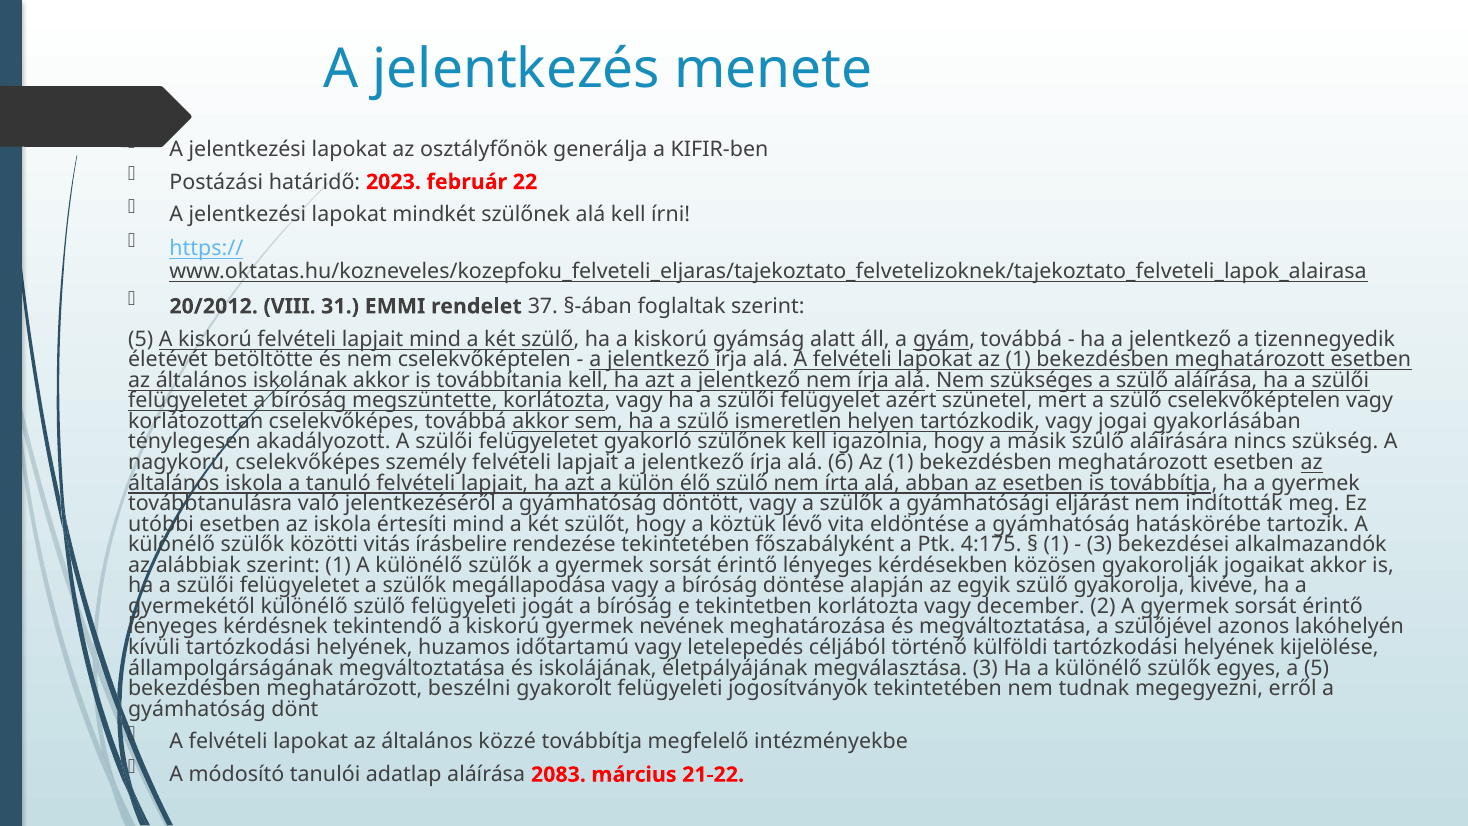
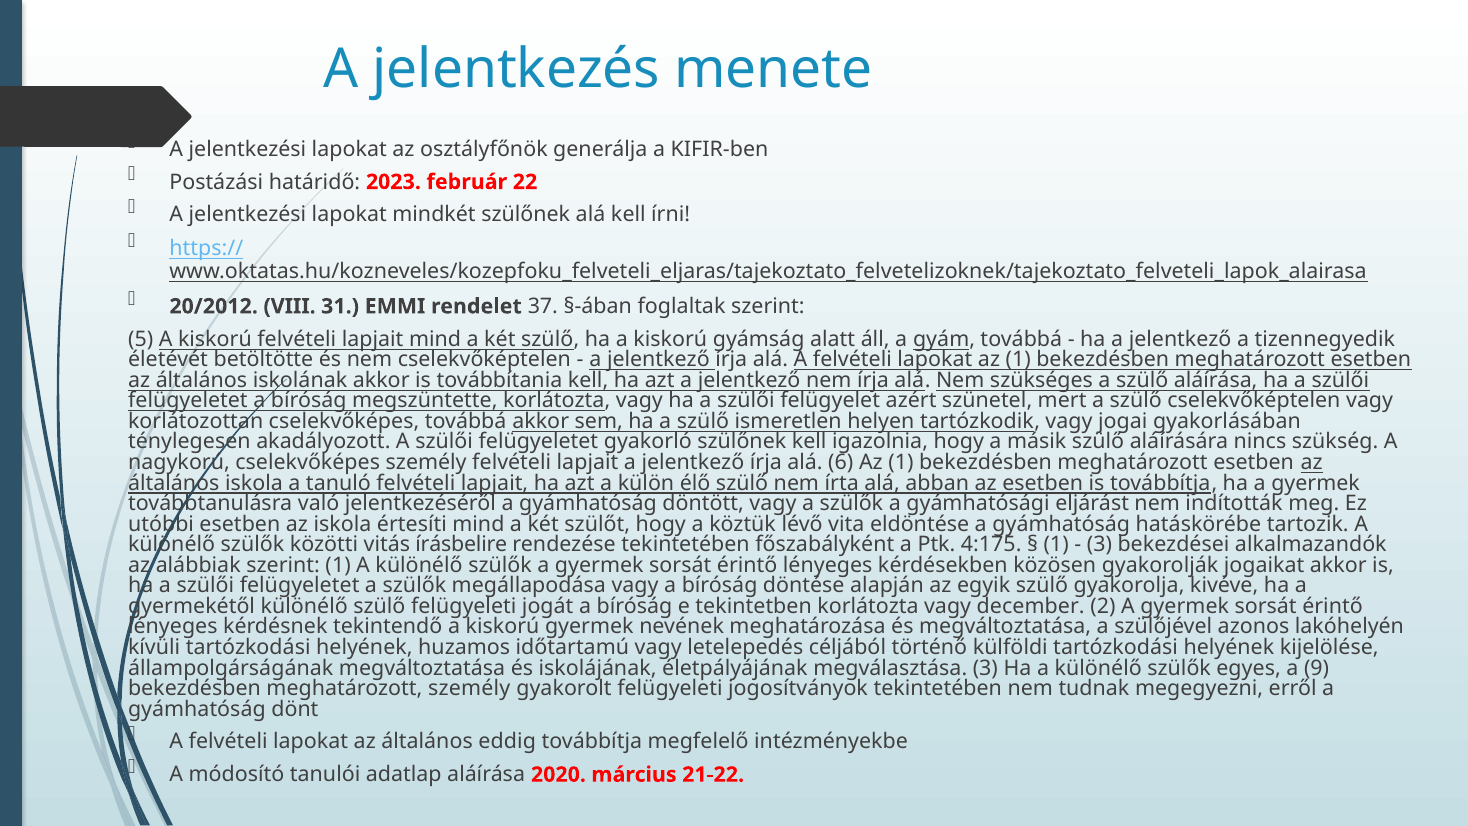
a 5: 5 -> 9
meghatározott beszélni: beszélni -> személy
közzé: közzé -> eddig
2083: 2083 -> 2020
